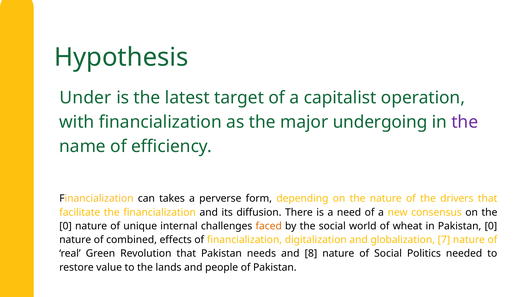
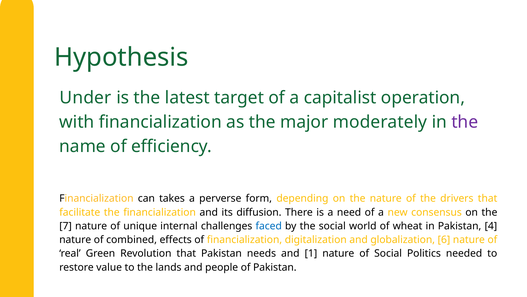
undergoing: undergoing -> moderately
0 at (66, 226): 0 -> 7
faced colour: orange -> blue
Pakistan 0: 0 -> 4
7: 7 -> 6
8: 8 -> 1
